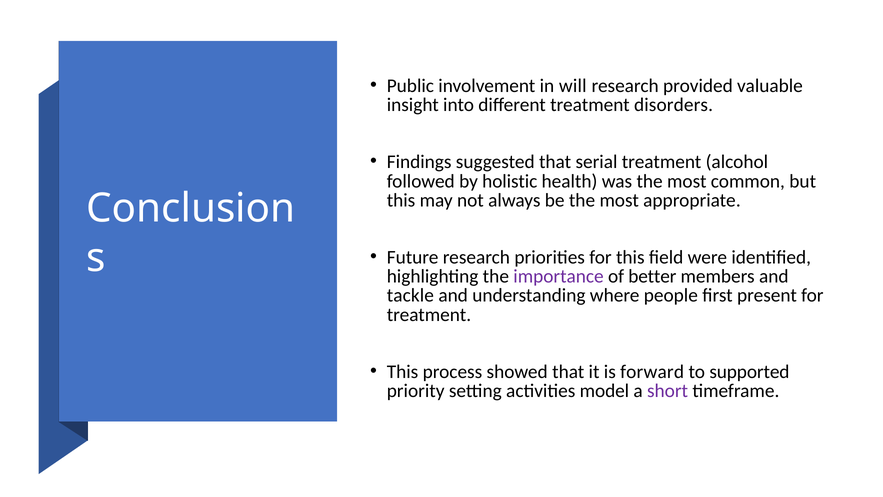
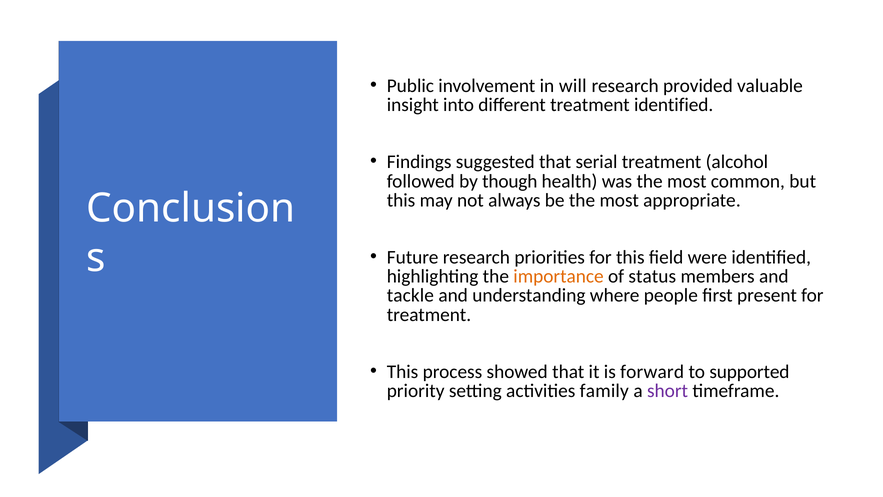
treatment disorders: disorders -> identified
holistic: holistic -> though
importance colour: purple -> orange
better: better -> status
model: model -> family
